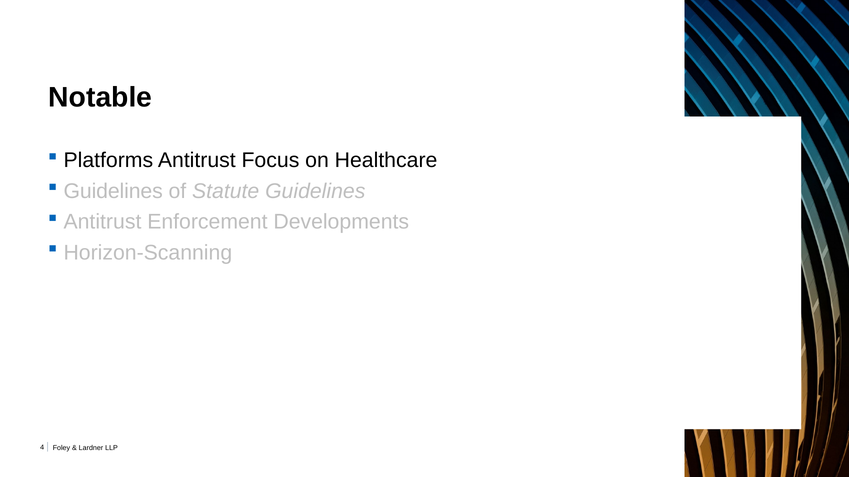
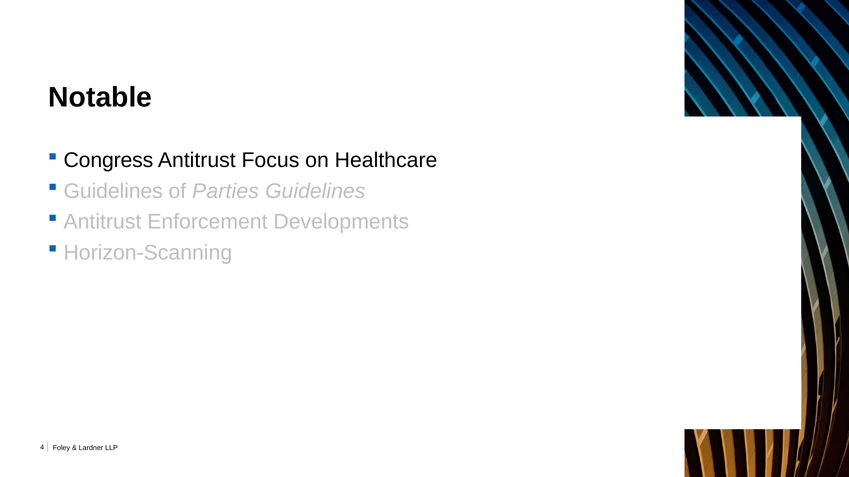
Platforms: Platforms -> Congress
Statute: Statute -> Parties
